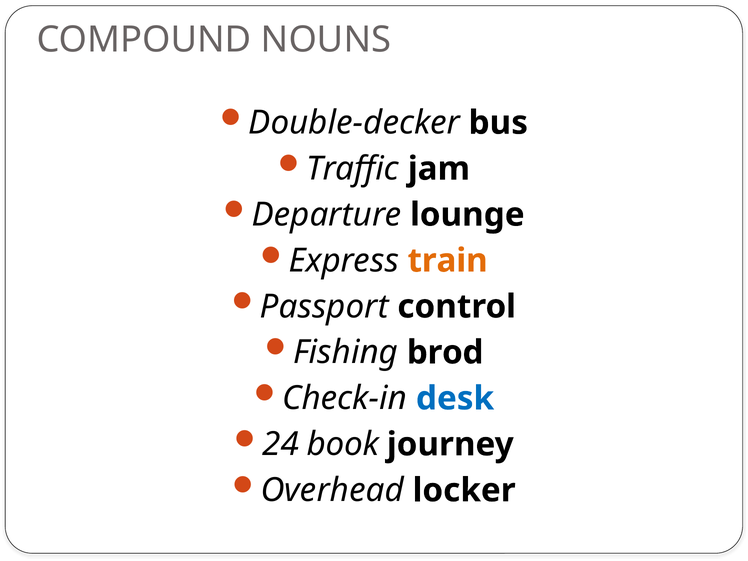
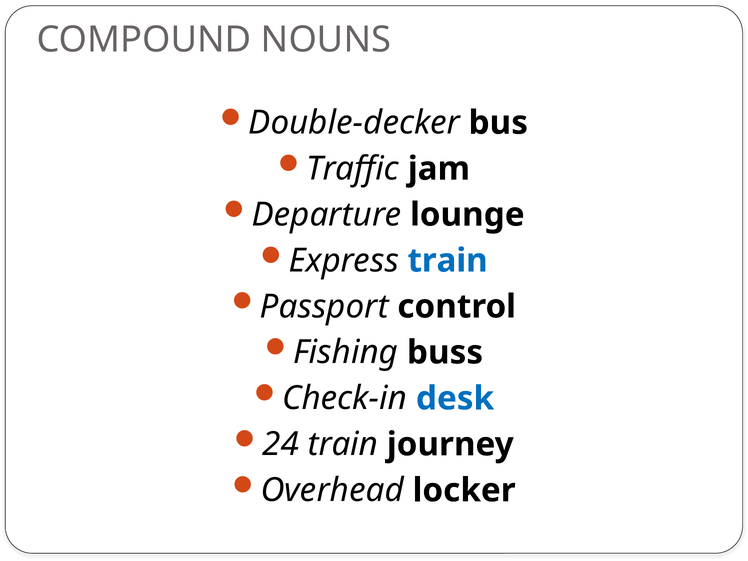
train at (448, 261) colour: orange -> blue
brod: brod -> buss
24 book: book -> train
